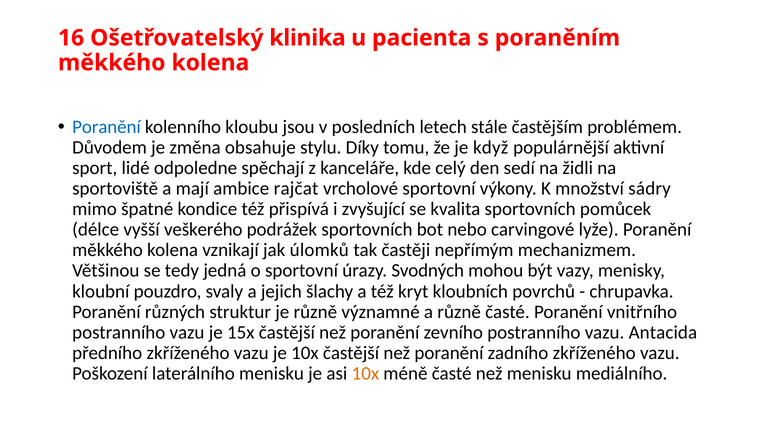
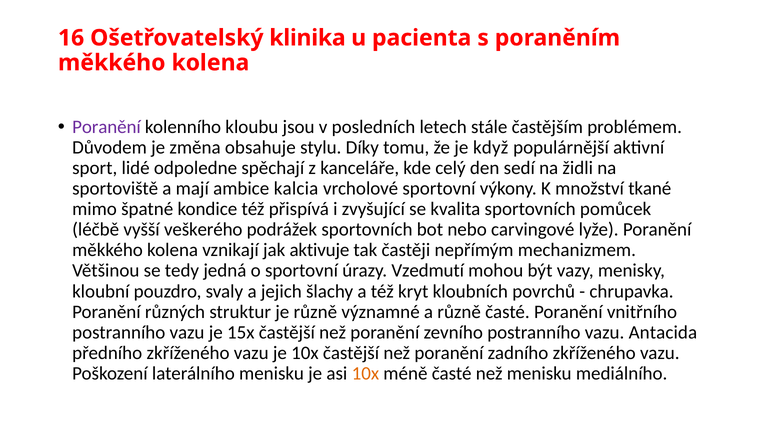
Poranění at (106, 127) colour: blue -> purple
rajčat: rajčat -> kalcia
sádry: sádry -> tkané
délce: délce -> léčbě
úlomků: úlomků -> aktivuje
Svodných: Svodných -> Vzedmutí
